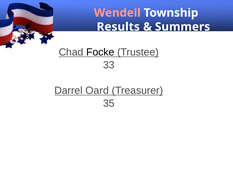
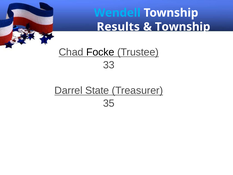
Wendell colour: pink -> light blue
Summers at (183, 27): Summers -> Township
Oard: Oard -> State
